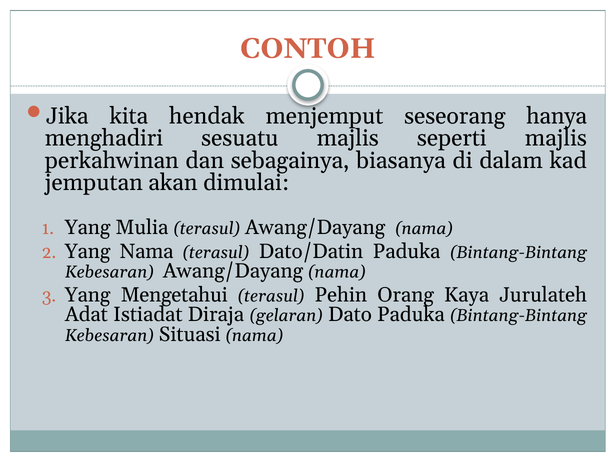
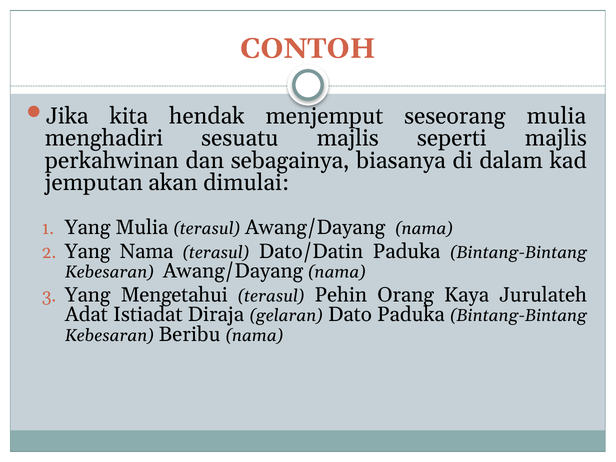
seseorang hanya: hanya -> mulia
Situasi: Situasi -> Beribu
